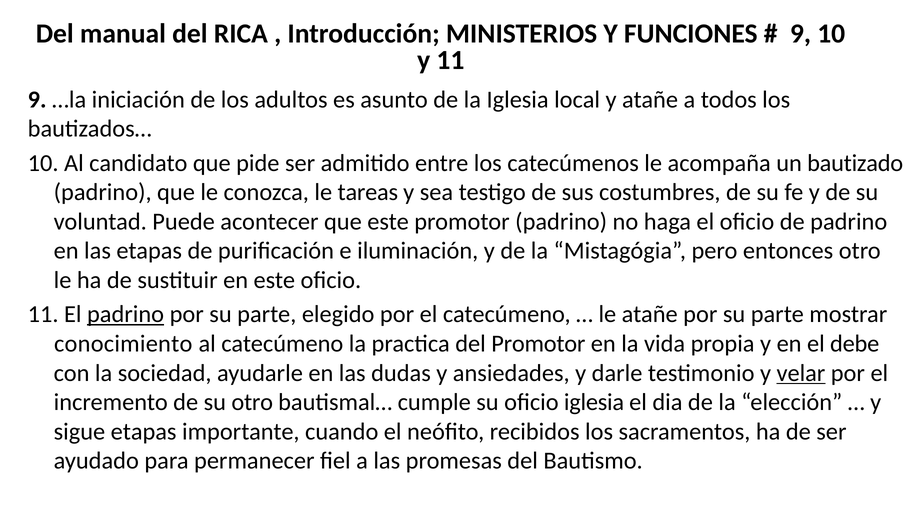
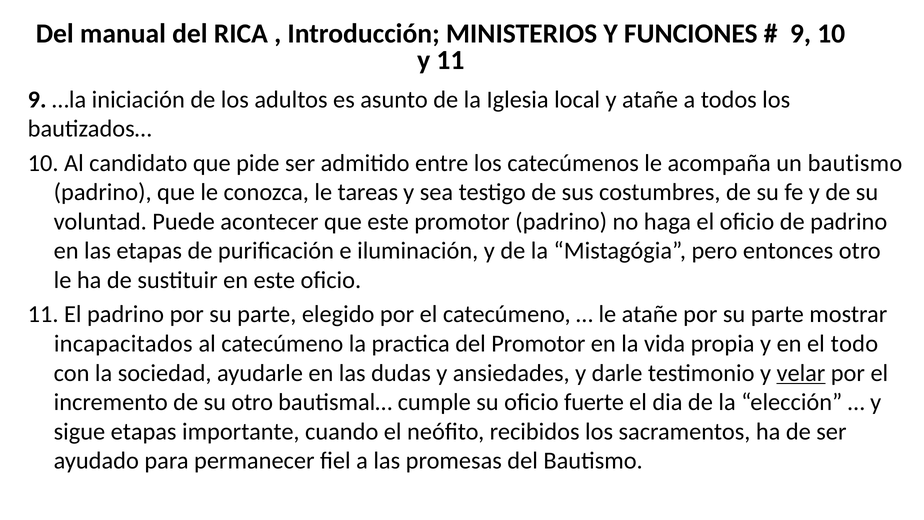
un bautizado: bautizado -> bautismo
padrino at (126, 314) underline: present -> none
conocimiento: conocimiento -> incapacitados
debe: debe -> todo
oficio iglesia: iglesia -> fuerte
